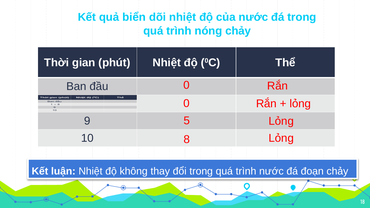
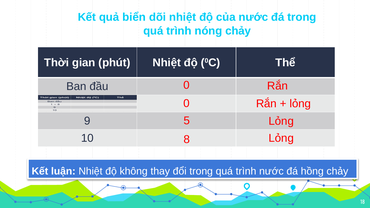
đoạn: đoạn -> hồng
